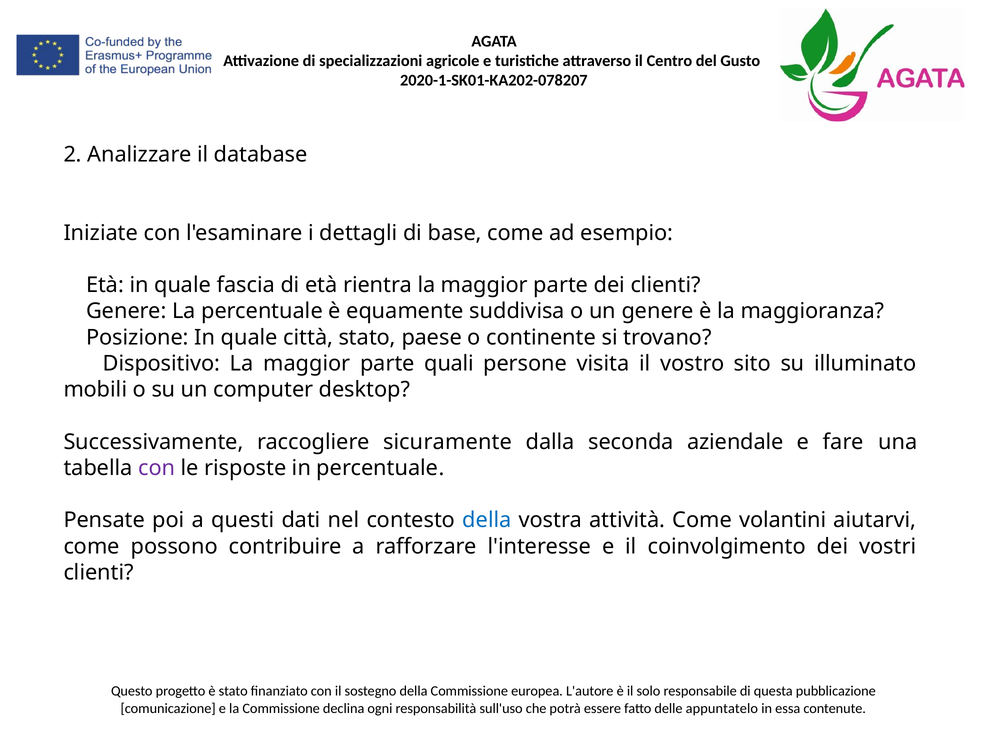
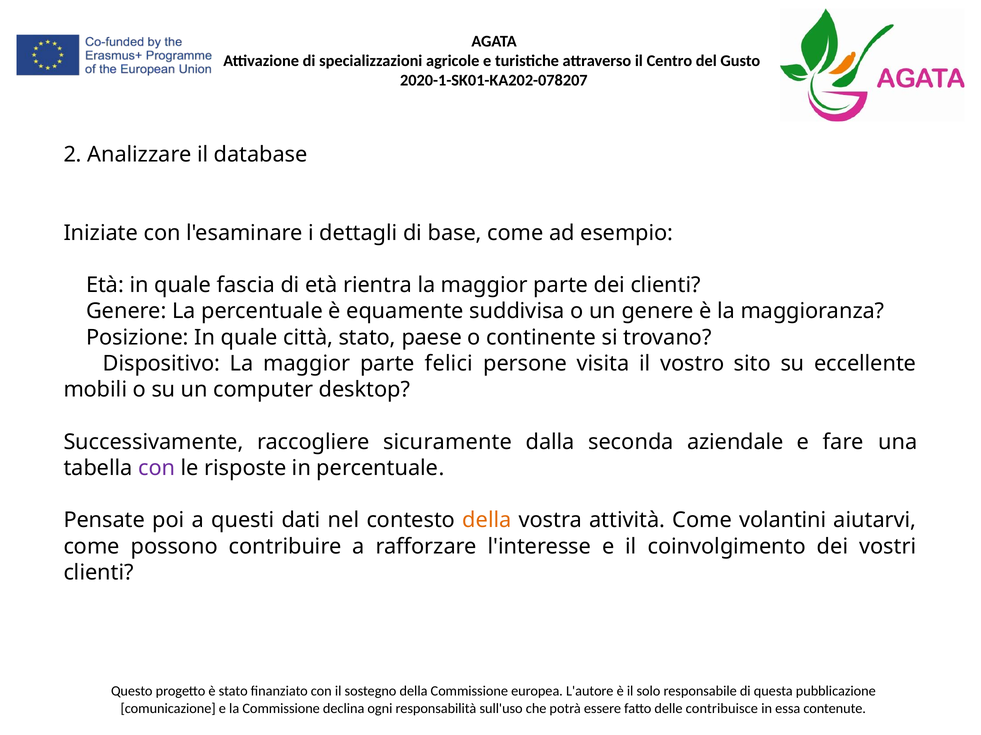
quali: quali -> felici
illuminato: illuminato -> eccellente
della at (487, 521) colour: blue -> orange
appuntatelo: appuntatelo -> contribuisce
